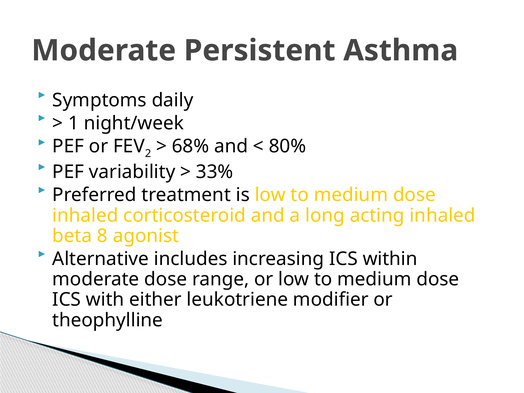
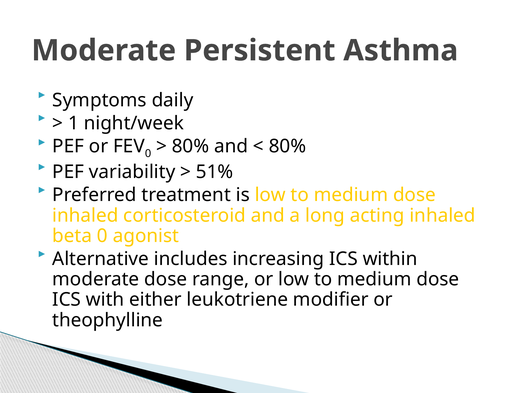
2 at (148, 154): 2 -> 0
68% at (190, 146): 68% -> 80%
33%: 33% -> 51%
beta 8: 8 -> 0
